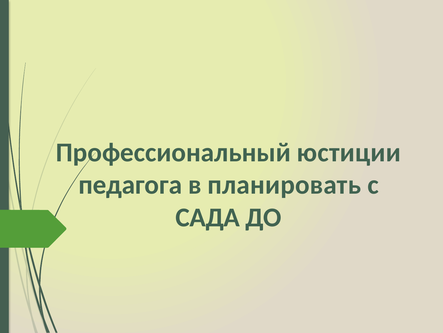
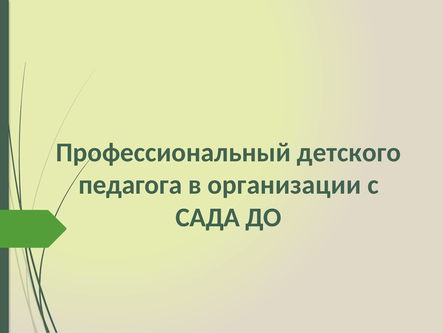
юстиции: юстиции -> детского
планировать: планировать -> организации
